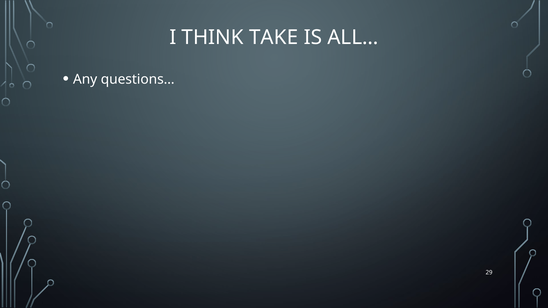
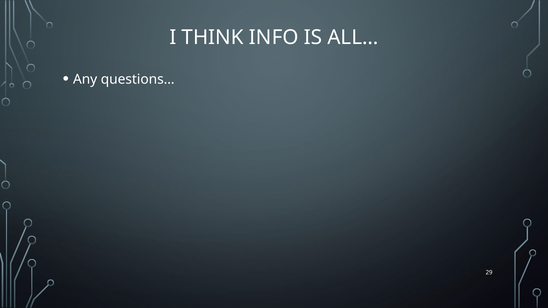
TAKE: TAKE -> INFO
